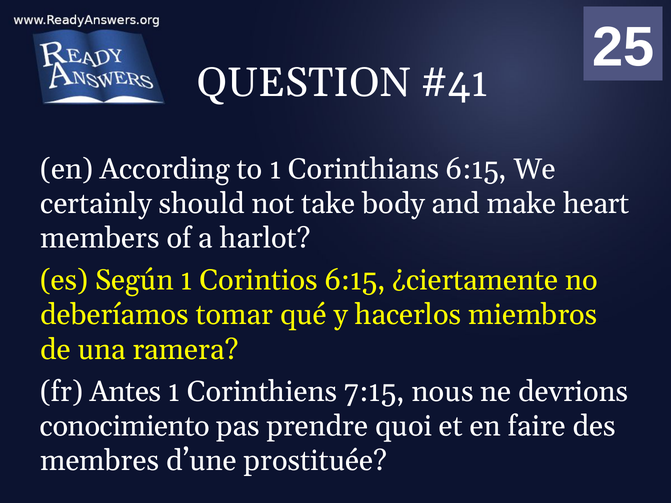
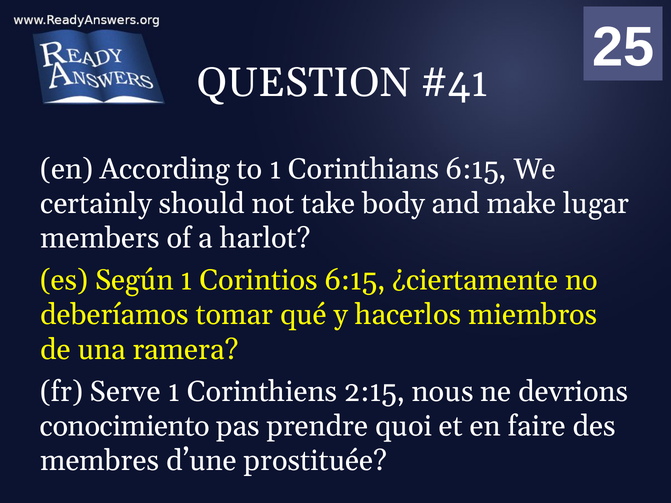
heart: heart -> lugar
Antes: Antes -> Serve
7:15: 7:15 -> 2:15
